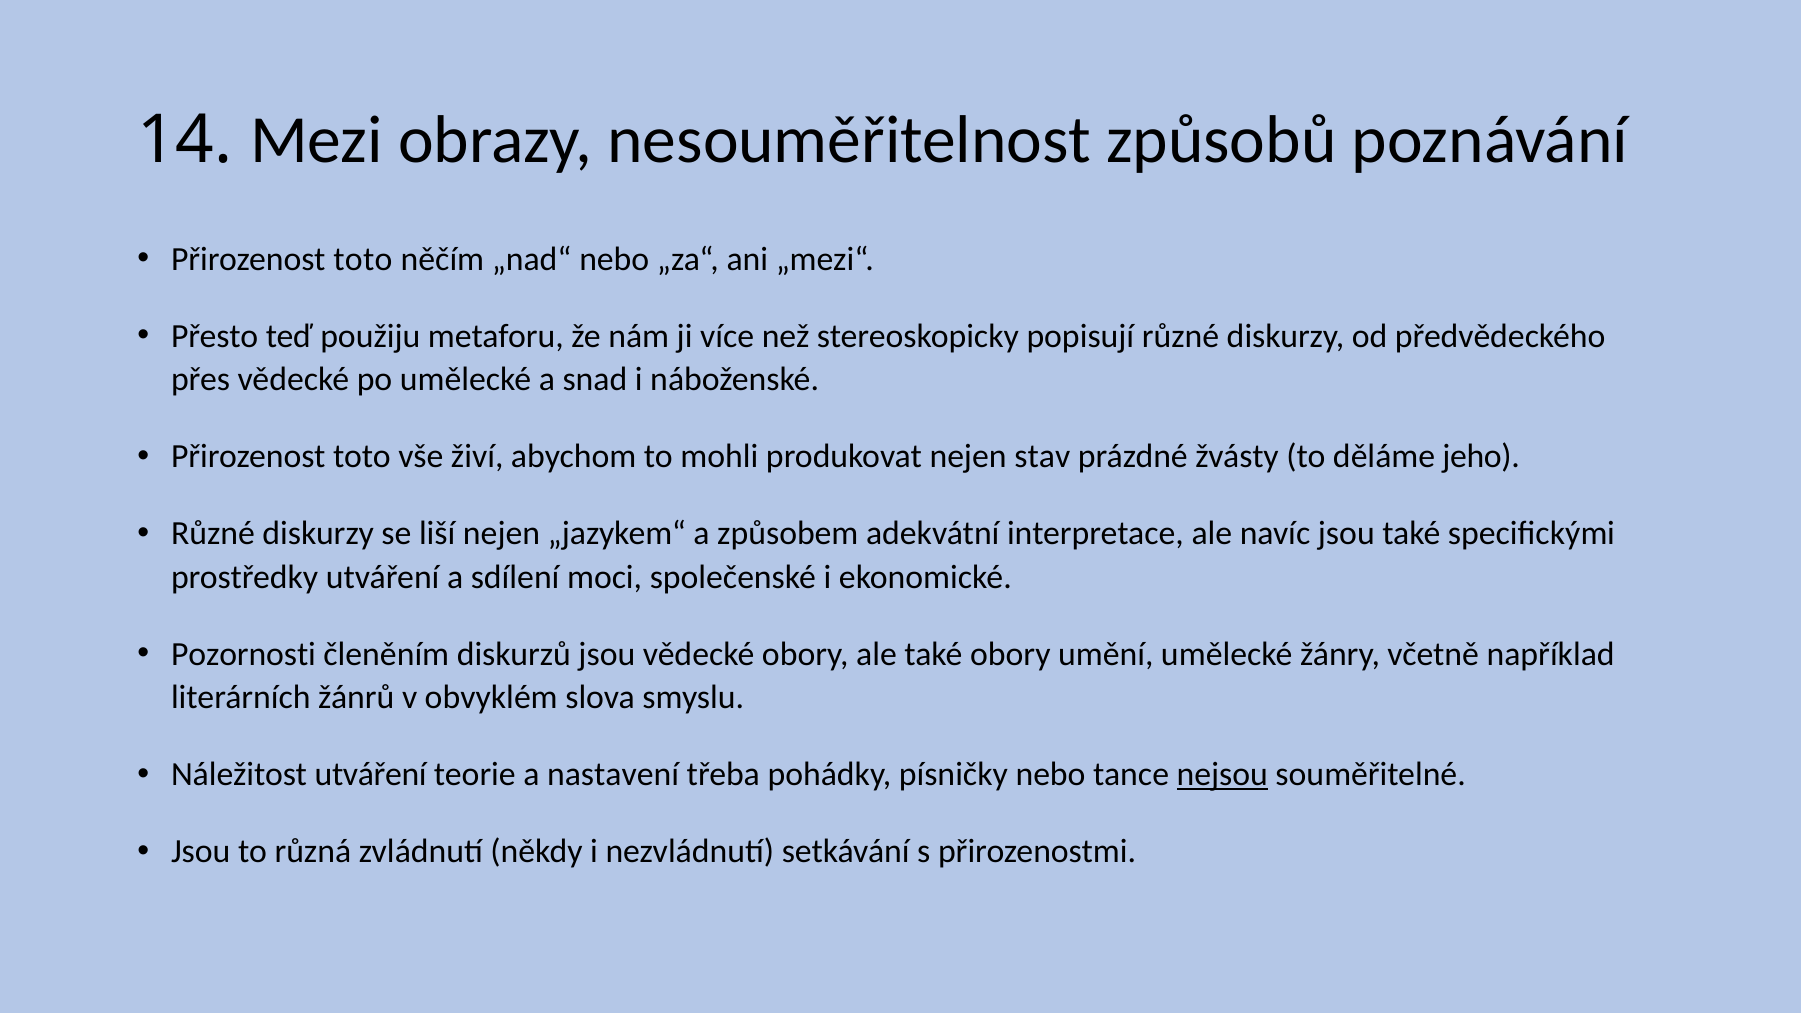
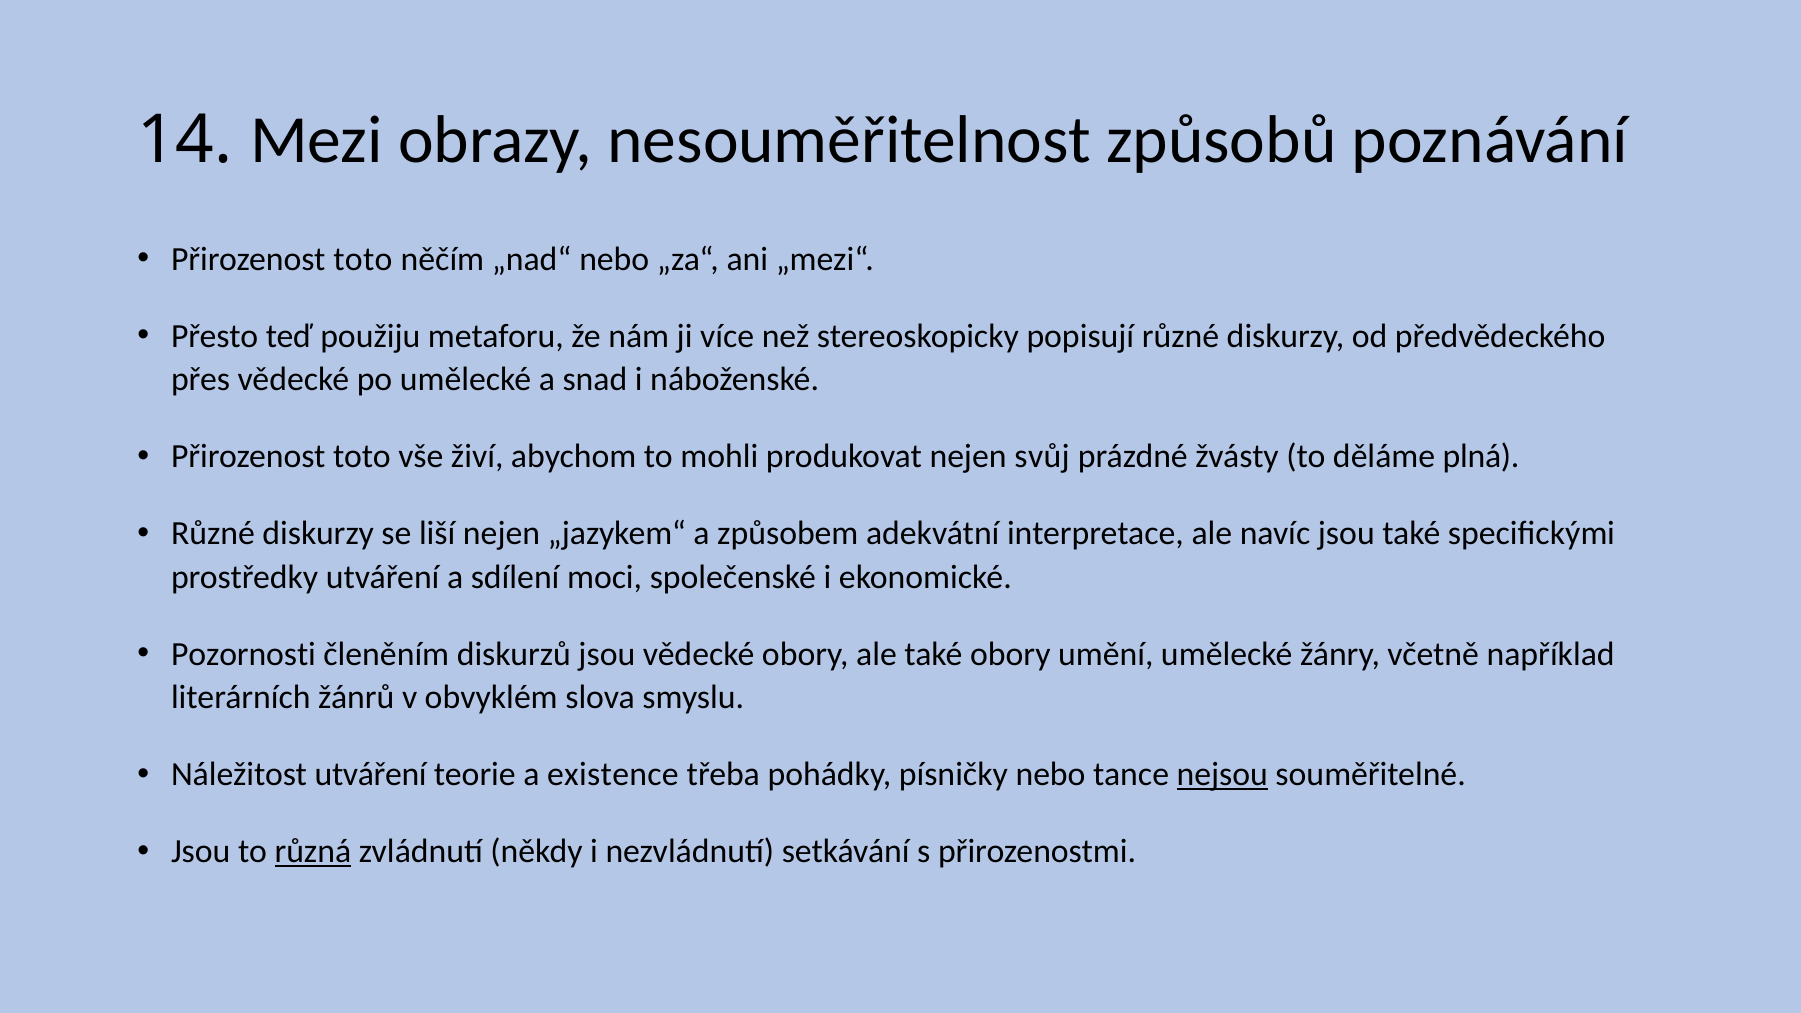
stav: stav -> svůj
jeho: jeho -> plná
nastavení: nastavení -> existence
různá underline: none -> present
